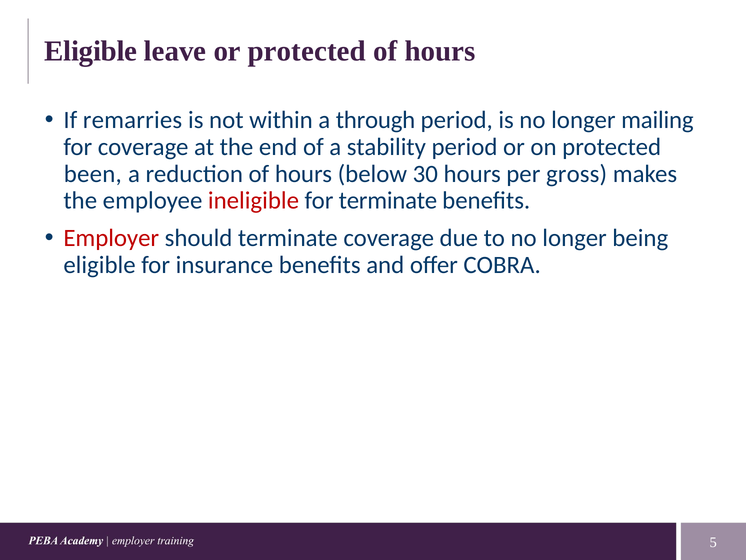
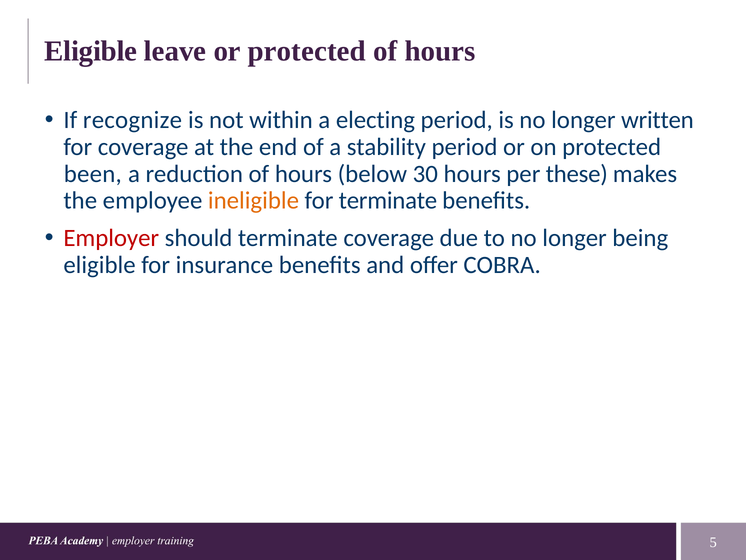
remarries: remarries -> recognize
through: through -> electing
mailing: mailing -> written
gross: gross -> these
ineligible colour: red -> orange
